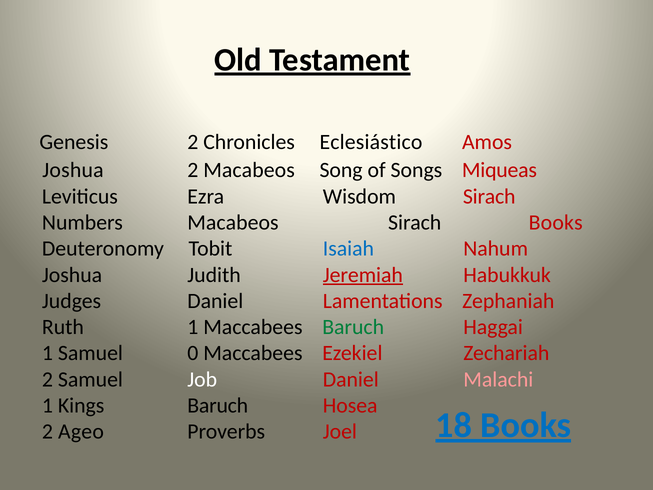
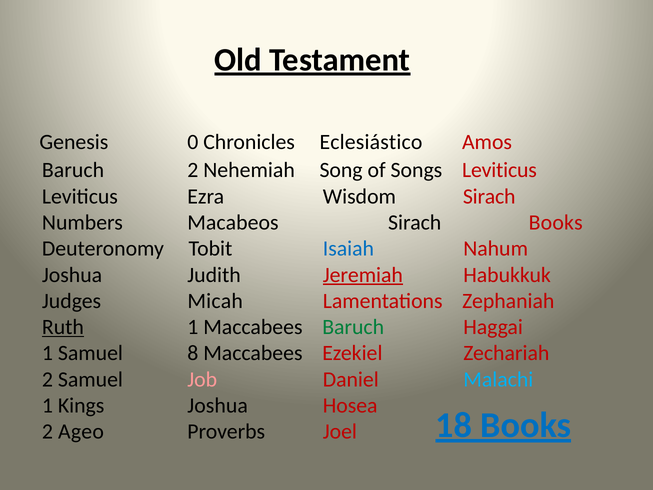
Genesis 2: 2 -> 0
Joshua at (73, 170): Joshua -> Baruch
2 Macabeos: Macabeos -> Nehemiah
Songs Miqueas: Miqueas -> Leviticus
Judges Daniel: Daniel -> Micah
Ruth underline: none -> present
0: 0 -> 8
Job colour: white -> pink
Malachi colour: pink -> light blue
Kings Baruch: Baruch -> Joshua
